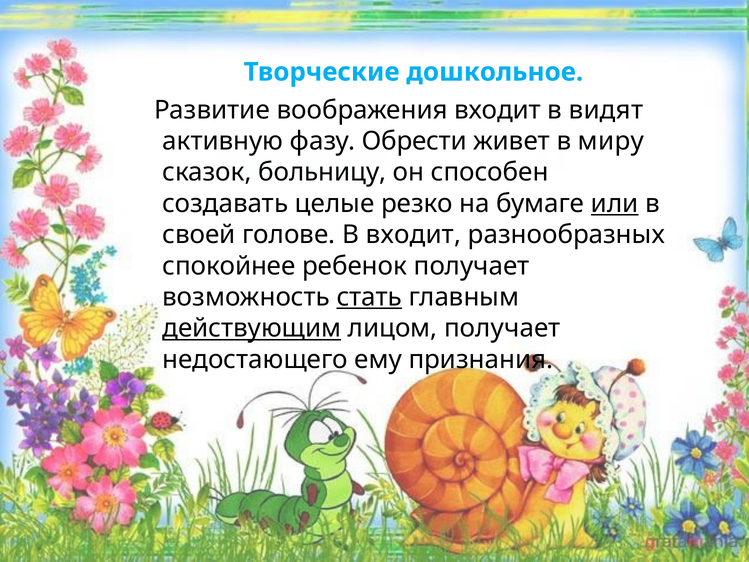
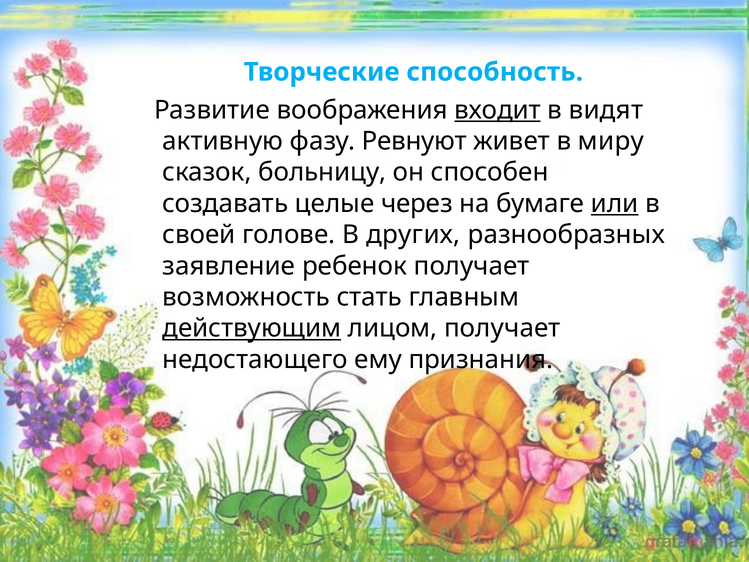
дошкольное: дошкольное -> способность
входит at (498, 110) underline: none -> present
Обрести: Обрести -> Ревнуют
резко: резко -> через
В входит: входит -> других
спокойнее: спокойнее -> заявление
стать underline: present -> none
